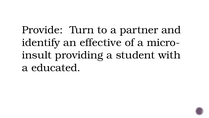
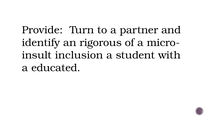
effective: effective -> rigorous
providing: providing -> inclusion
